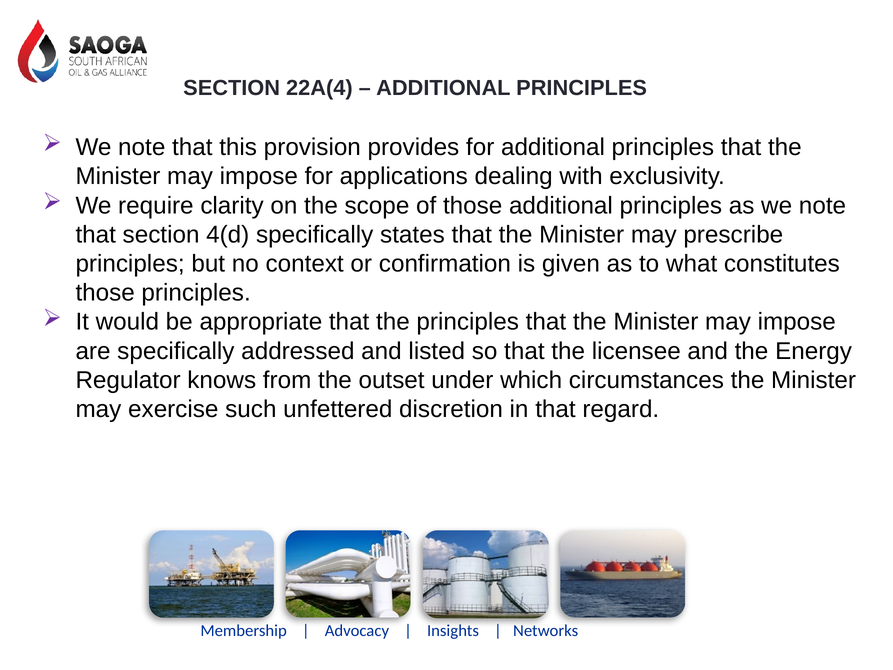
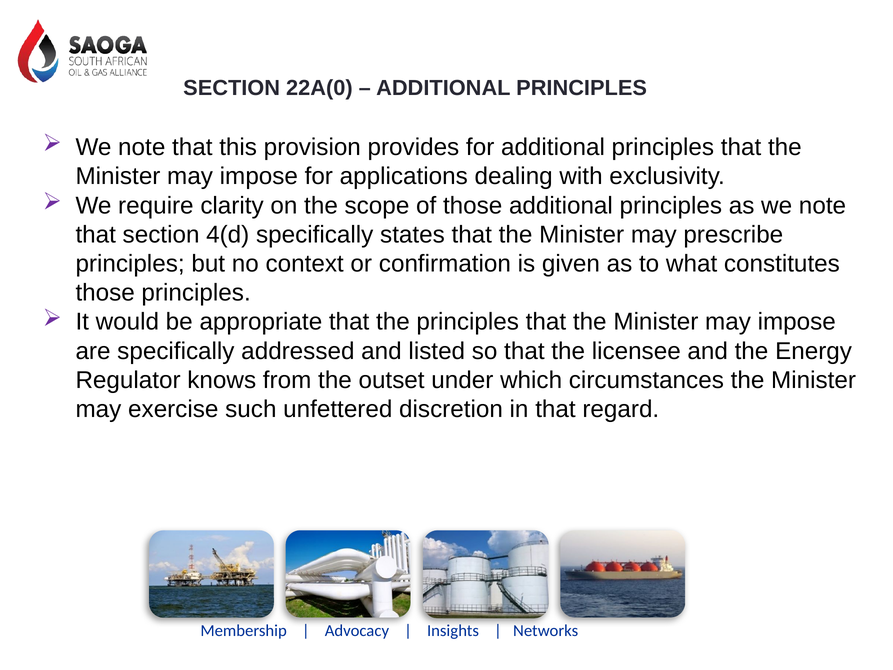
22A(4: 22A(4 -> 22A(0
